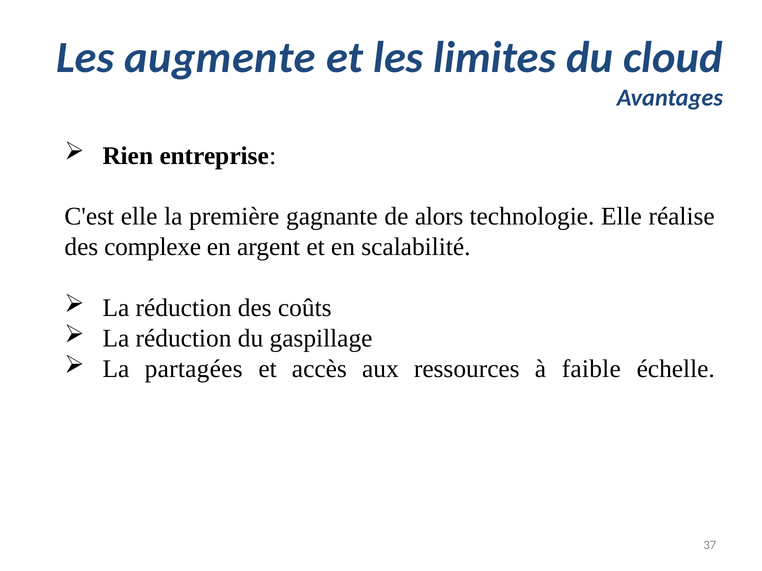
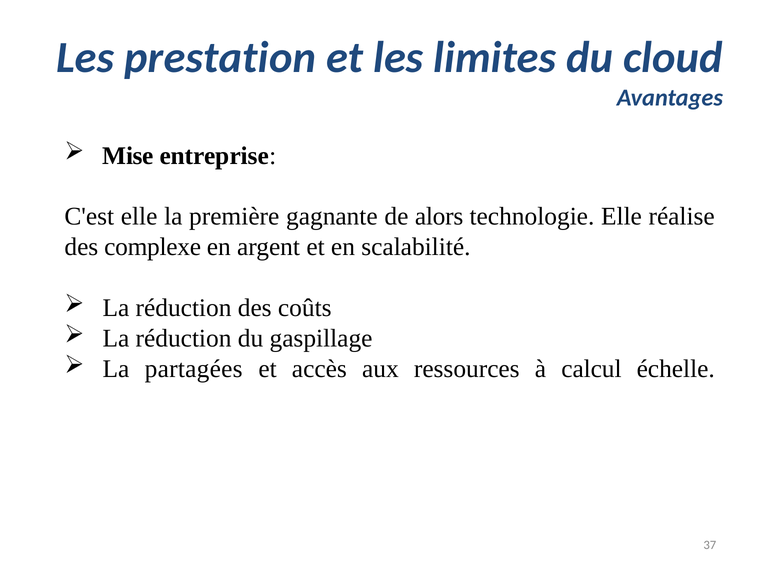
augmente: augmente -> prestation
Rien: Rien -> Mise
faible: faible -> calcul
